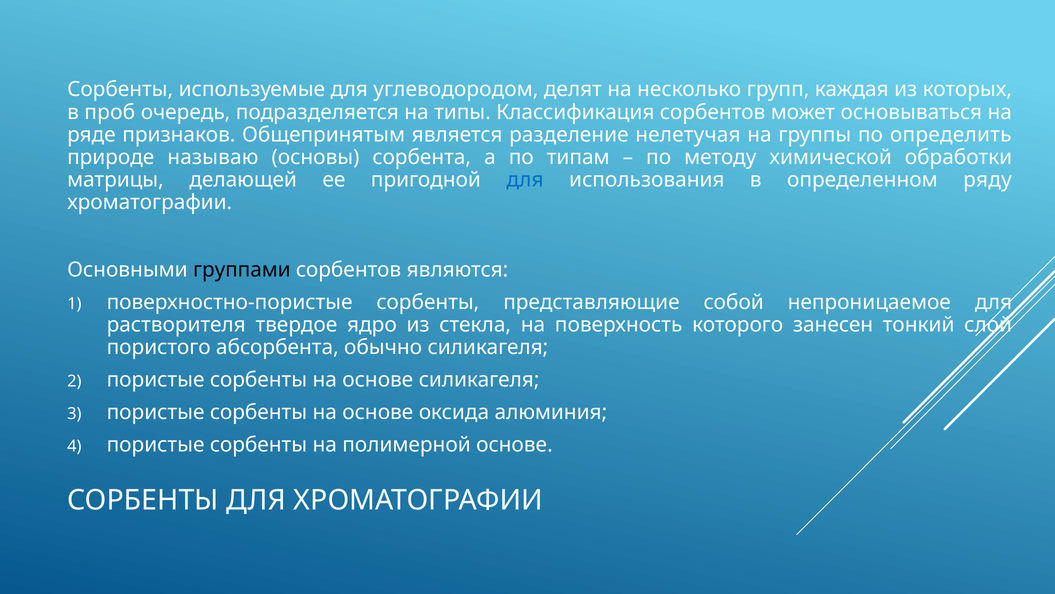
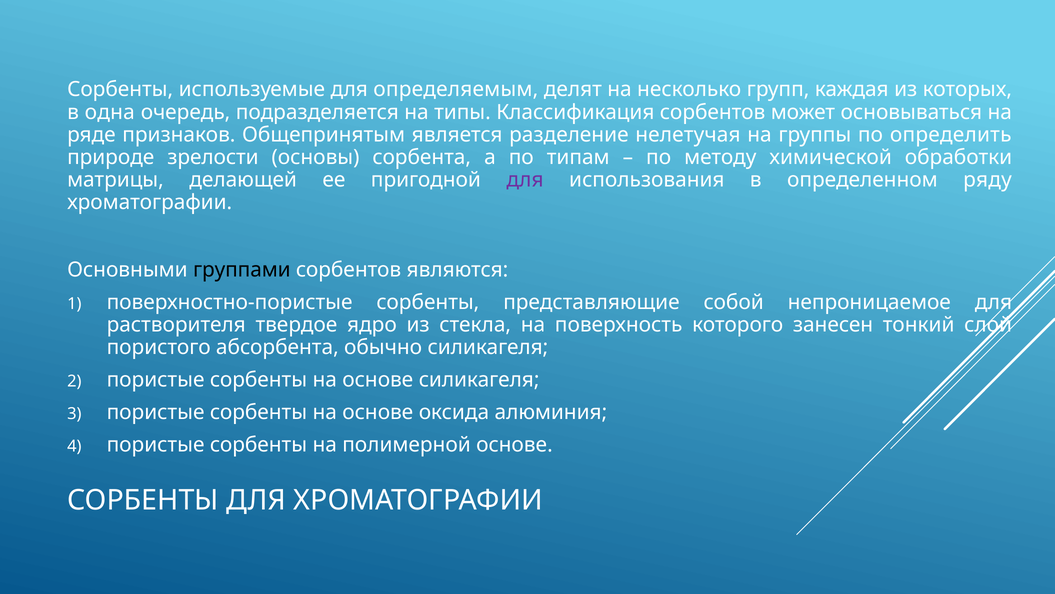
углеводородом: углеводородом -> определяемым
проб: проб -> одна
называю: называю -> зрелости
для at (525, 180) colour: blue -> purple
